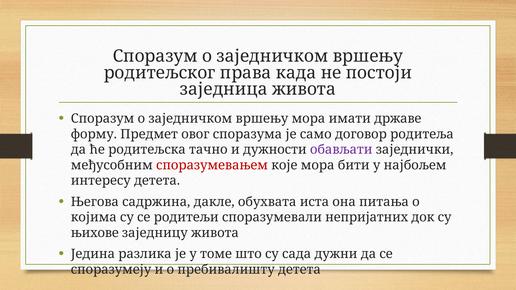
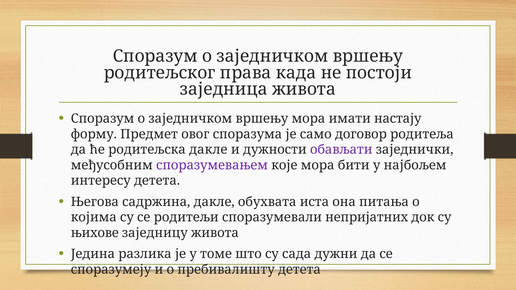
државе: државе -> настају
родитељска тачно: тачно -> дакле
споразумевањем colour: red -> purple
